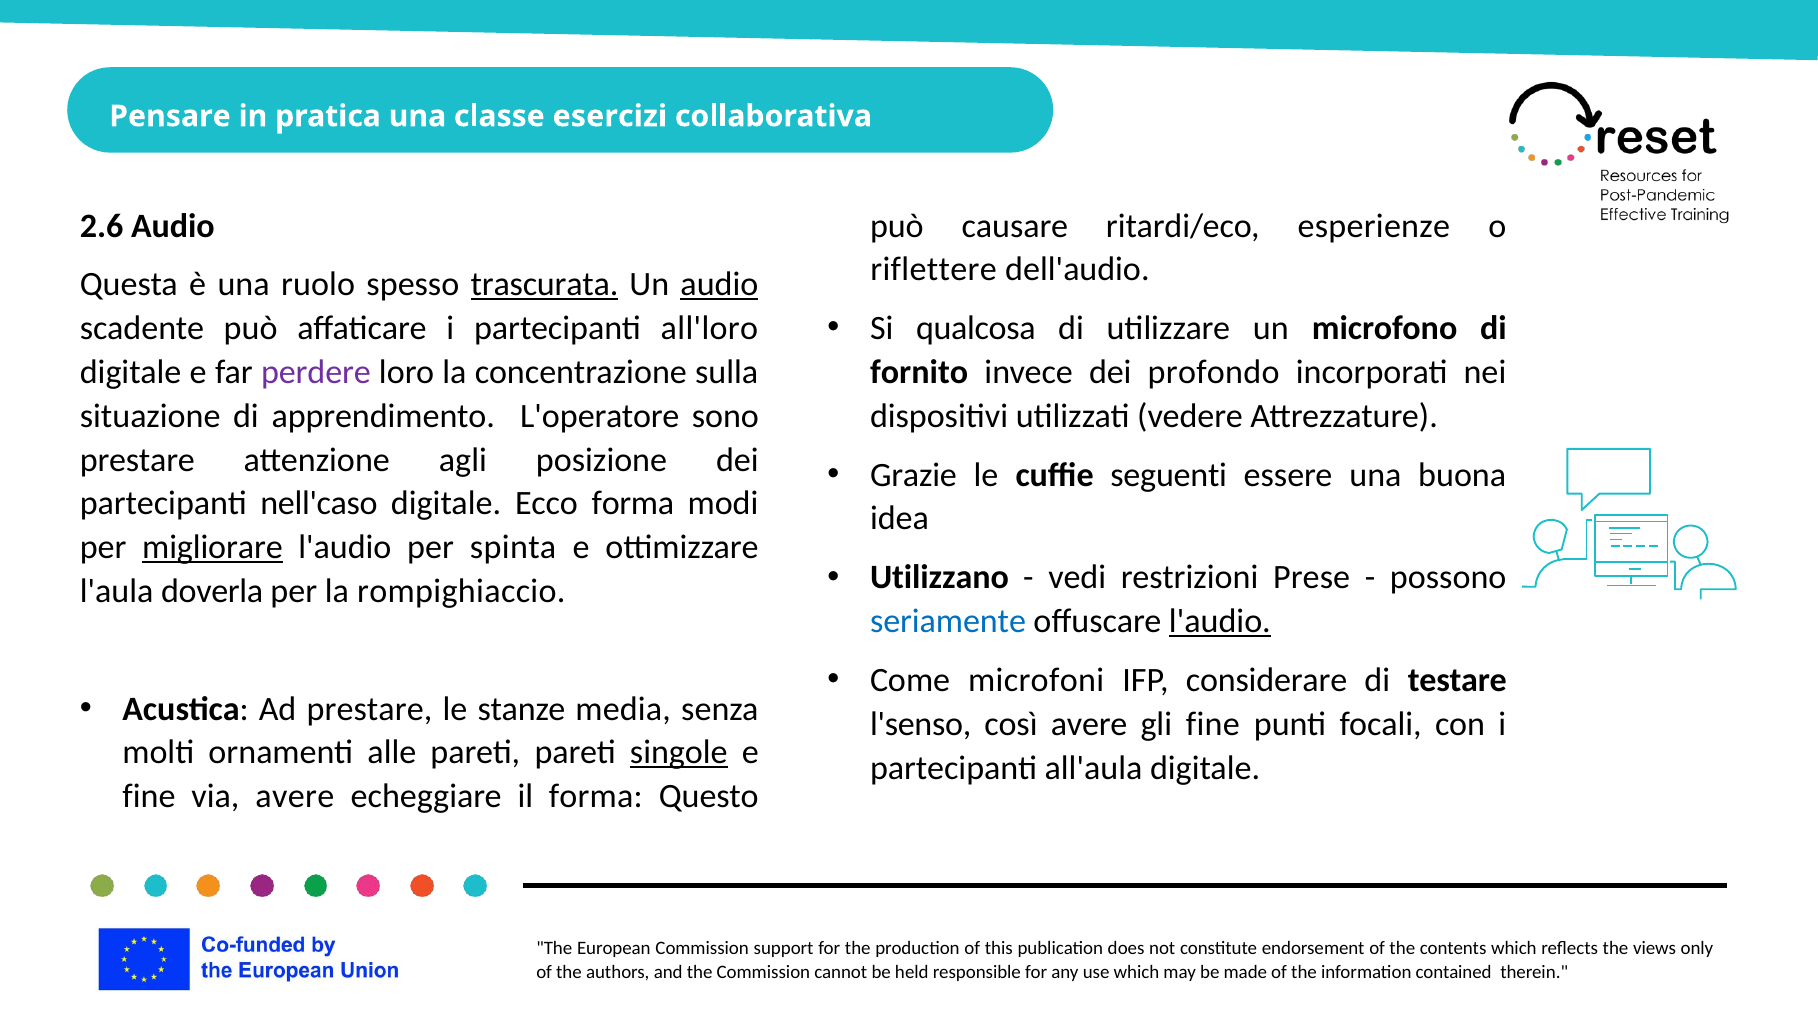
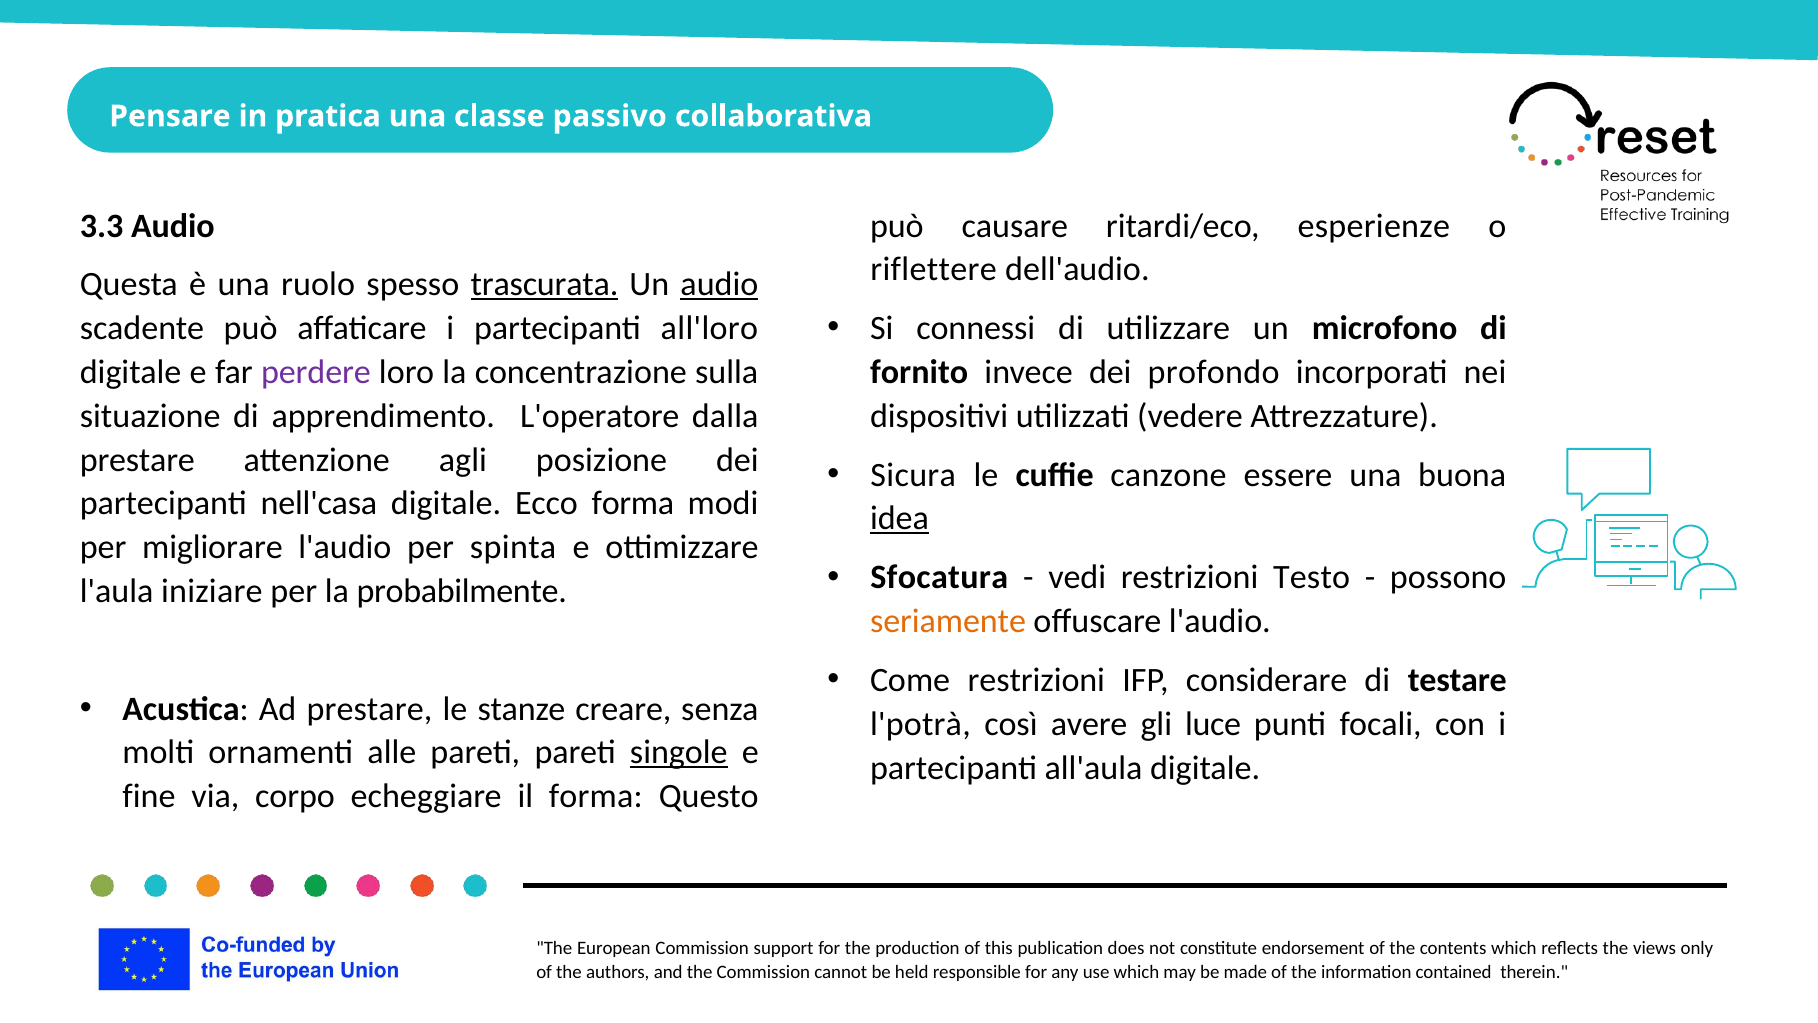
esercizi: esercizi -> passivo
2.6: 2.6 -> 3.3
qualcosa: qualcosa -> connessi
sono: sono -> dalla
Grazie: Grazie -> Sicura
seguenti: seguenti -> canzone
nell'caso: nell'caso -> nell'casa
idea underline: none -> present
migliorare underline: present -> none
Utilizzano: Utilizzano -> Sfocatura
Prese: Prese -> Testo
doverla: doverla -> iniziare
rompighiaccio: rompighiaccio -> probabilmente
seriamente colour: blue -> orange
l'audio at (1220, 621) underline: present -> none
Come microfoni: microfoni -> restrizioni
media: media -> creare
l'senso: l'senso -> l'potrà
gli fine: fine -> luce
via avere: avere -> corpo
